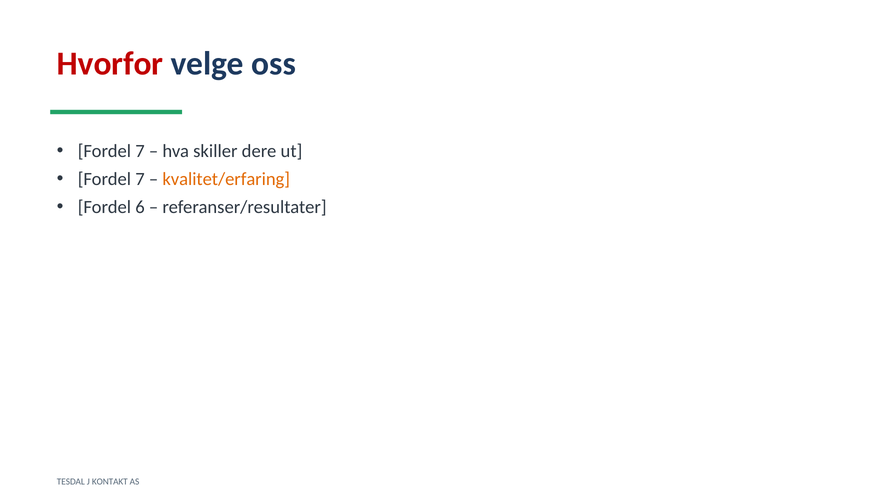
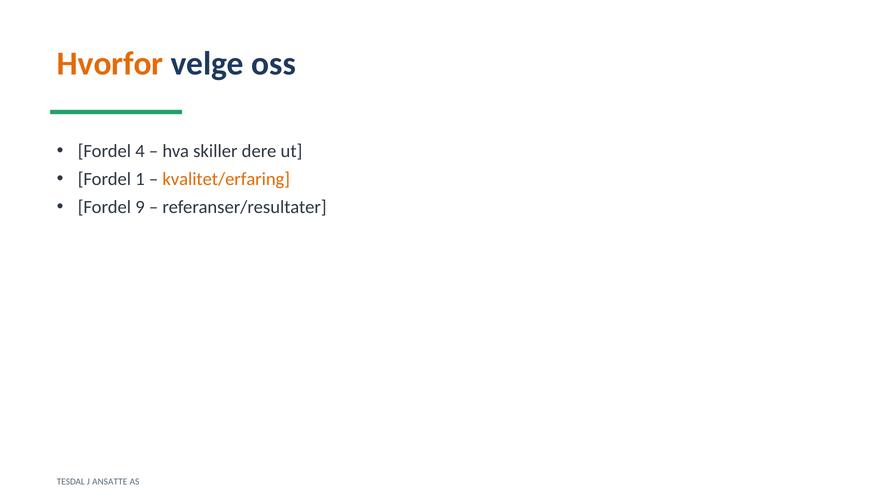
Hvorfor colour: red -> orange
7 at (140, 151): 7 -> 4
7 at (140, 179): 7 -> 1
6: 6 -> 9
KONTAKT: KONTAKT -> ANSATTE
